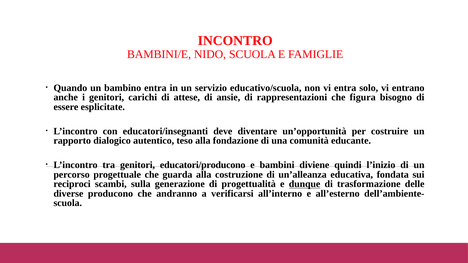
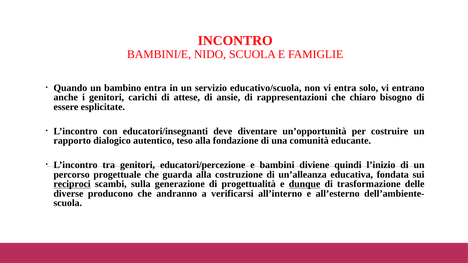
figura: figura -> chiaro
educatori/producono: educatori/producono -> educatori/percezione
reciproci underline: none -> present
